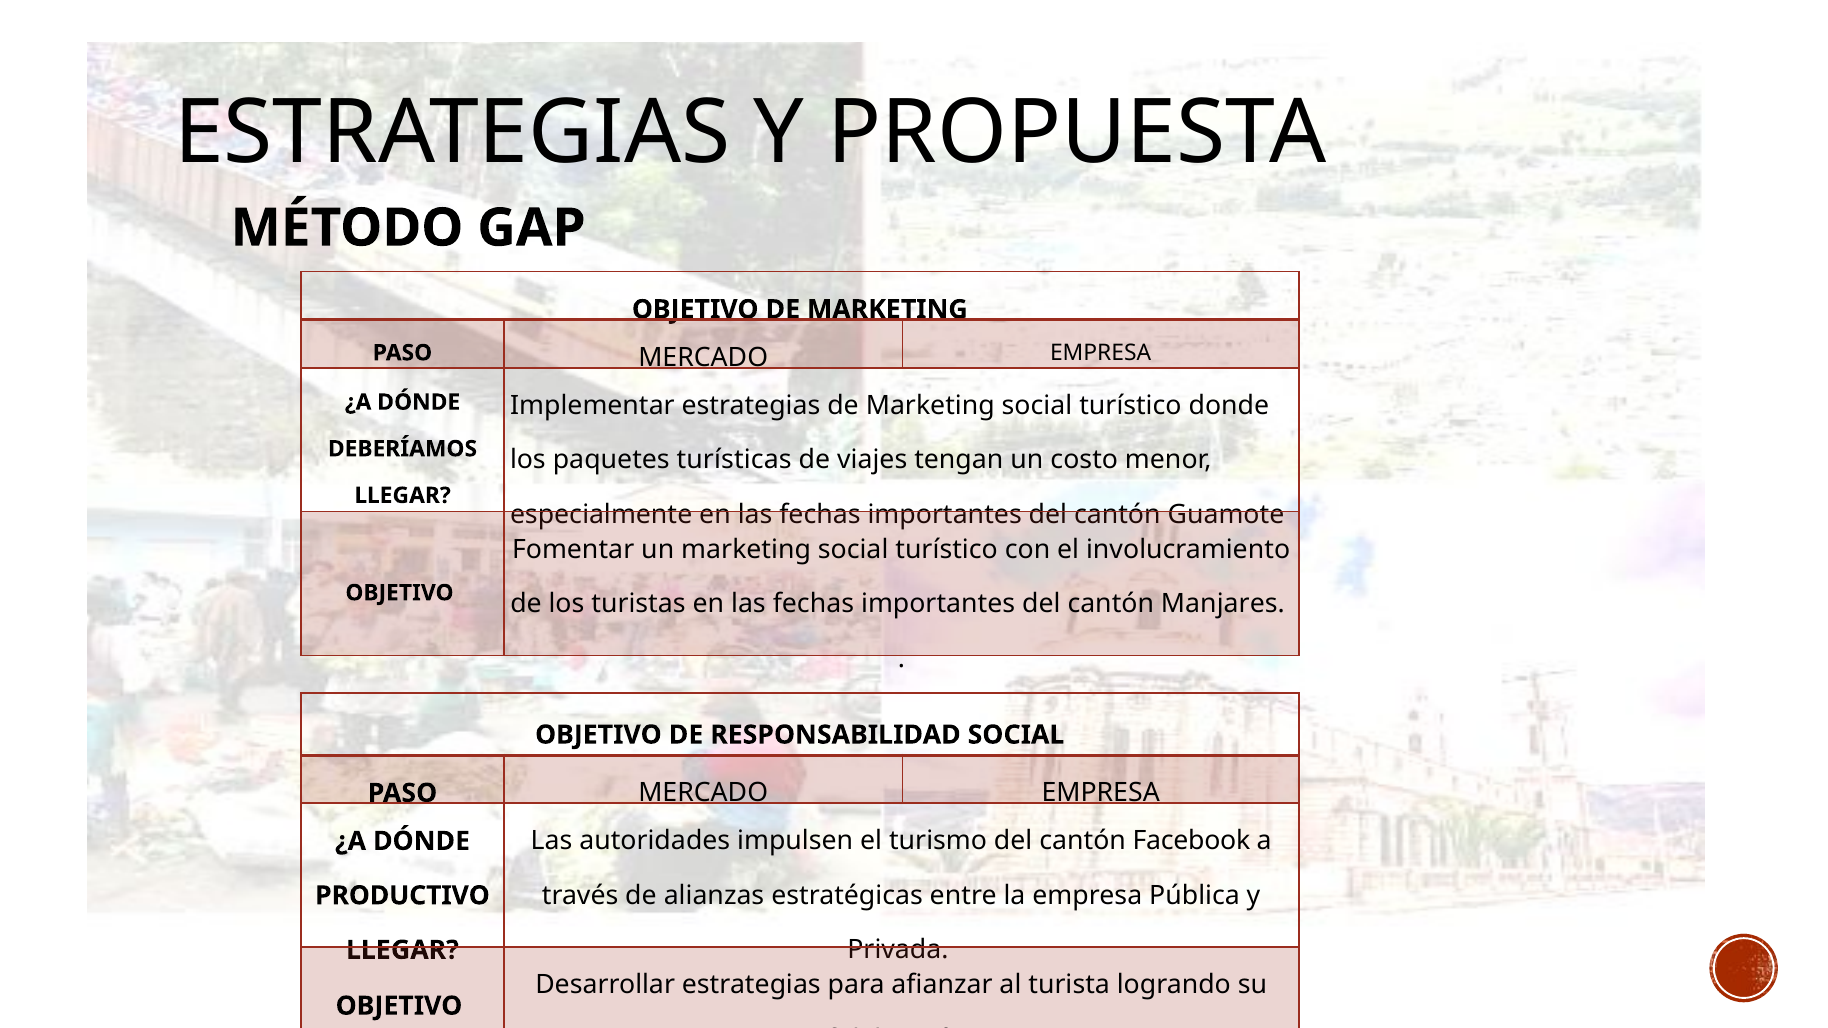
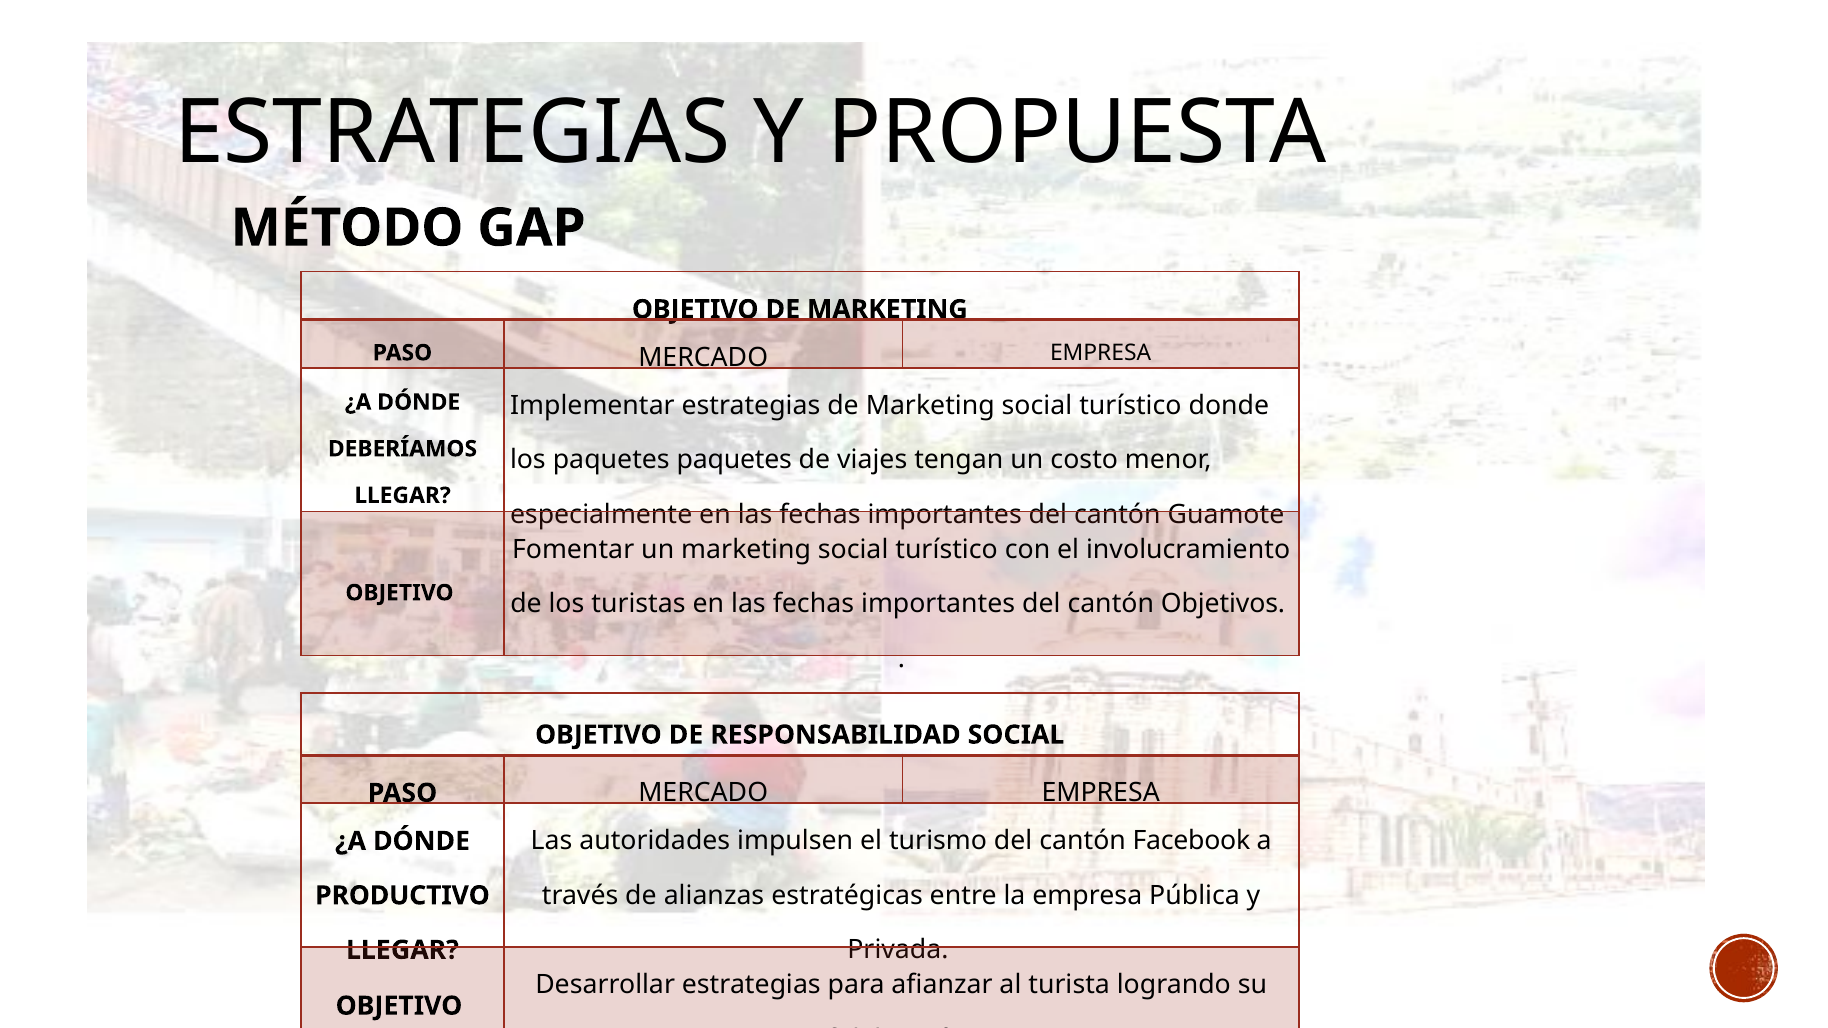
paquetes turísticas: turísticas -> paquetes
Manjares: Manjares -> Objetivos
